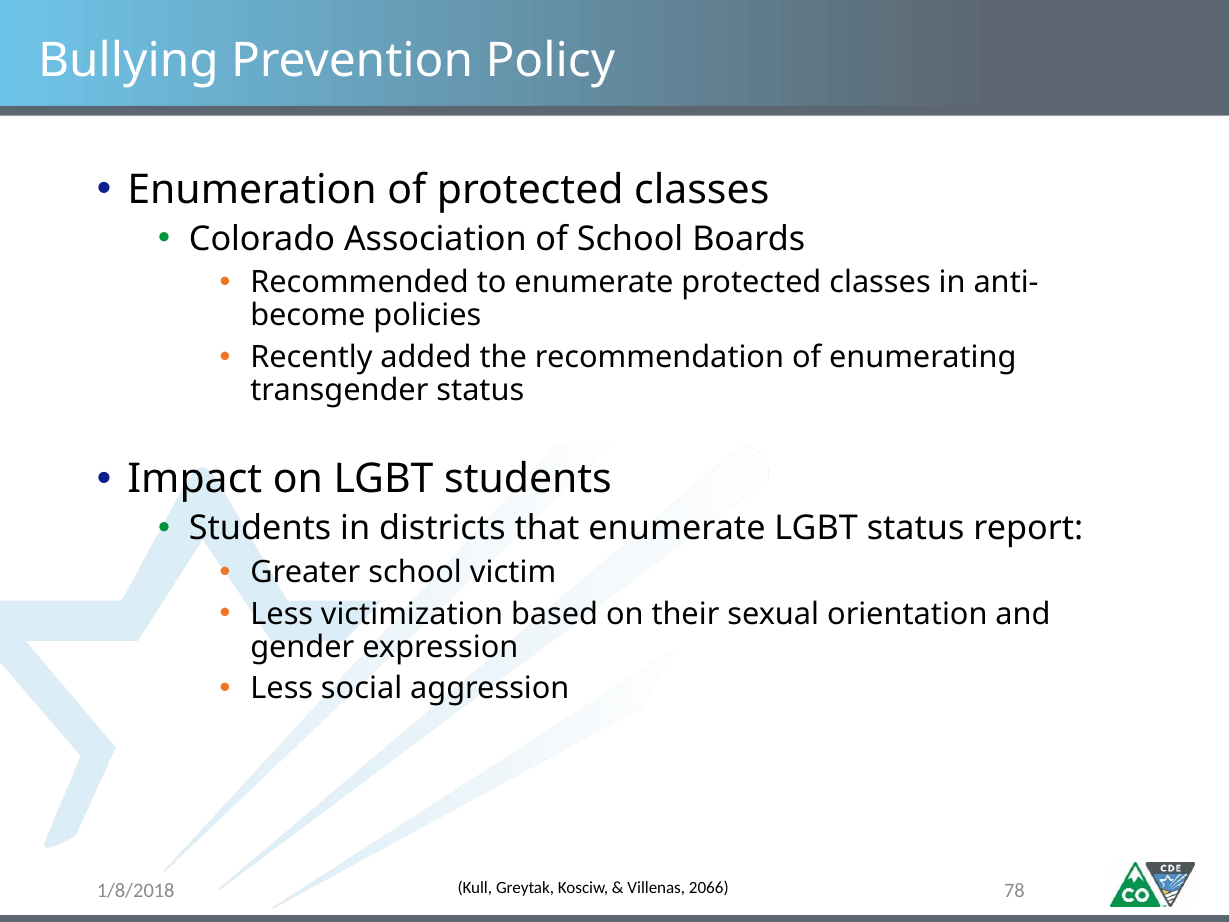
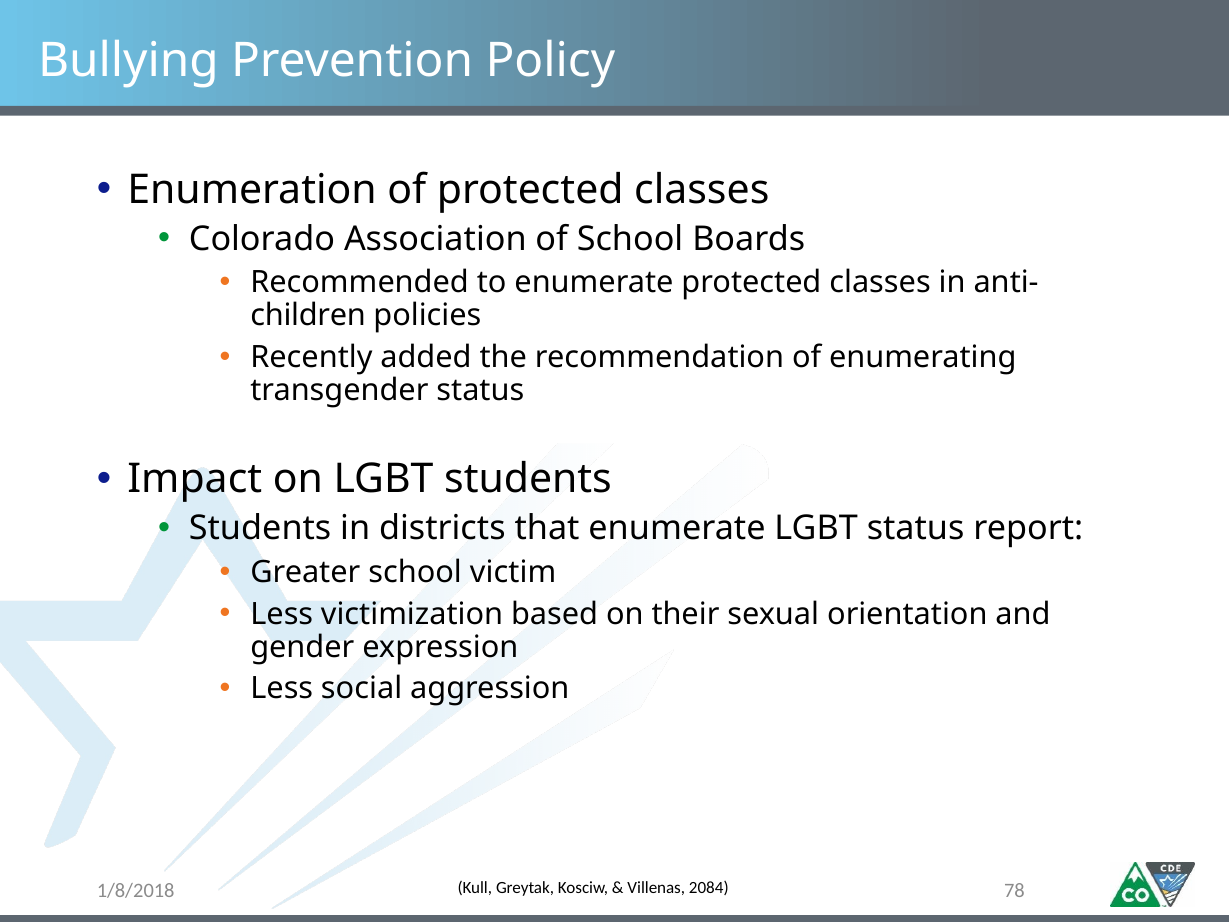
become: become -> children
2066: 2066 -> 2084
